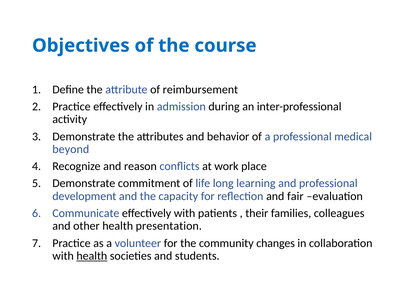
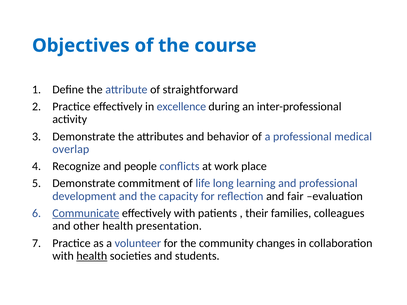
reimbursement: reimbursement -> straightforward
admission: admission -> excellence
beyond: beyond -> overlap
reason: reason -> people
Communicate underline: none -> present
